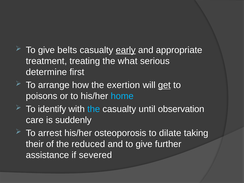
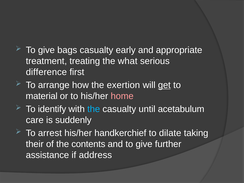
belts: belts -> bags
early underline: present -> none
determine: determine -> difference
poisons: poisons -> material
home colour: light blue -> pink
observation: observation -> acetabulum
osteoporosis: osteoporosis -> handkerchief
reduced: reduced -> contents
severed: severed -> address
